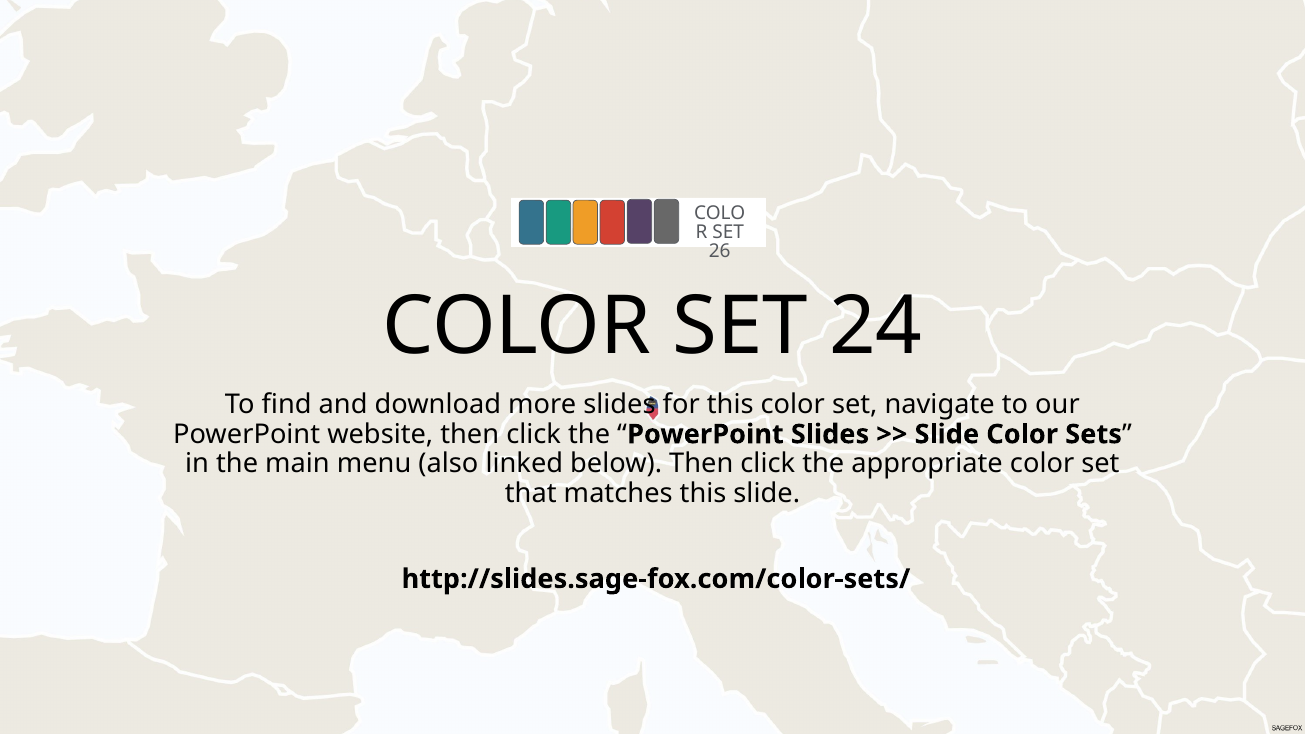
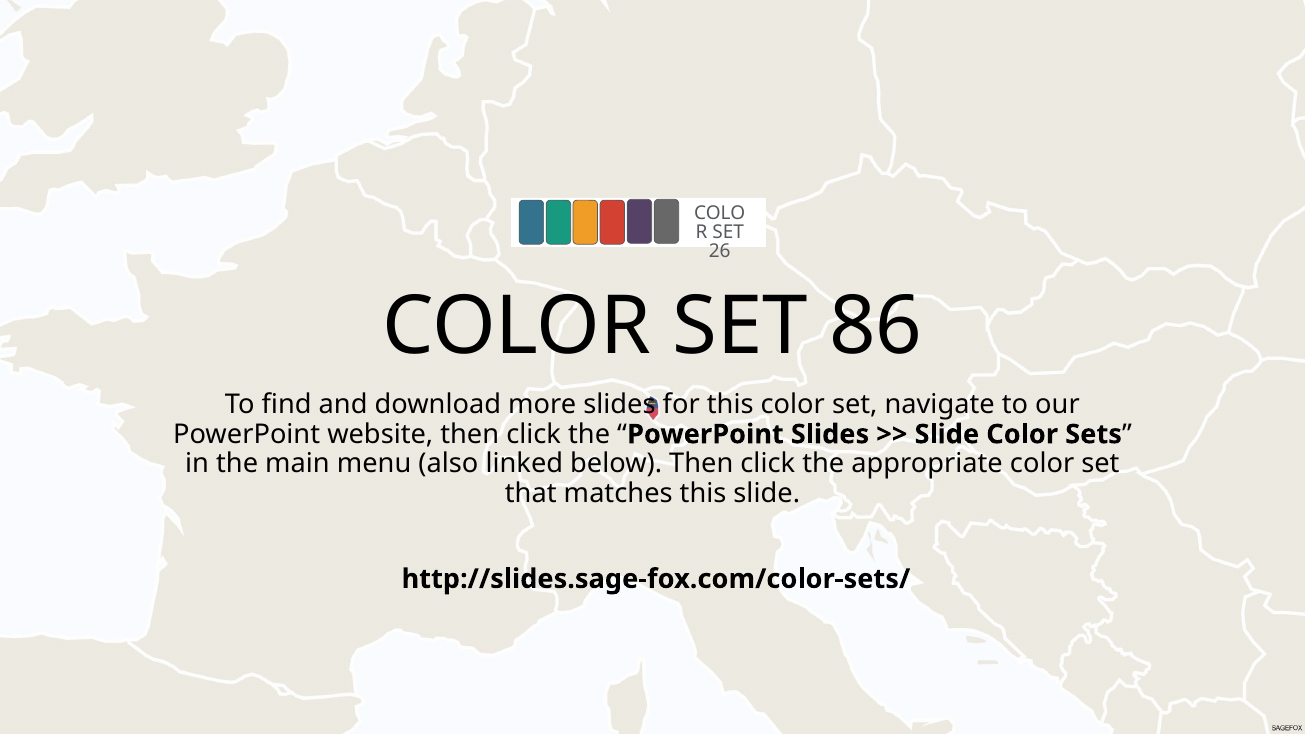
24: 24 -> 86
